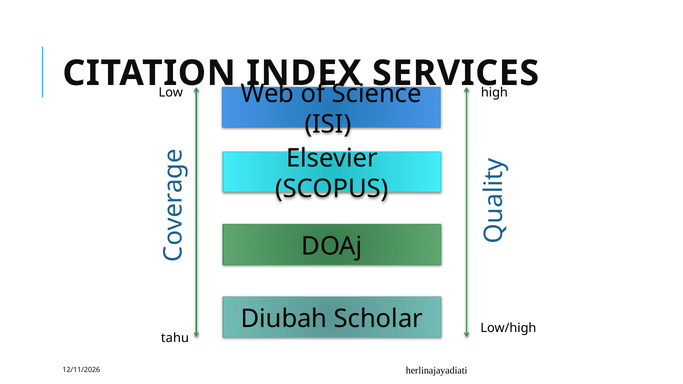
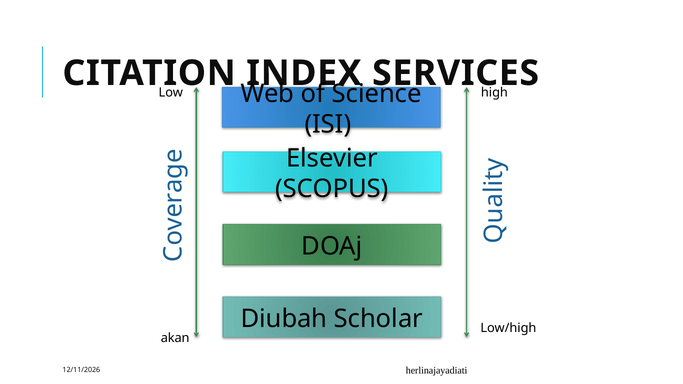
tahu: tahu -> akan
